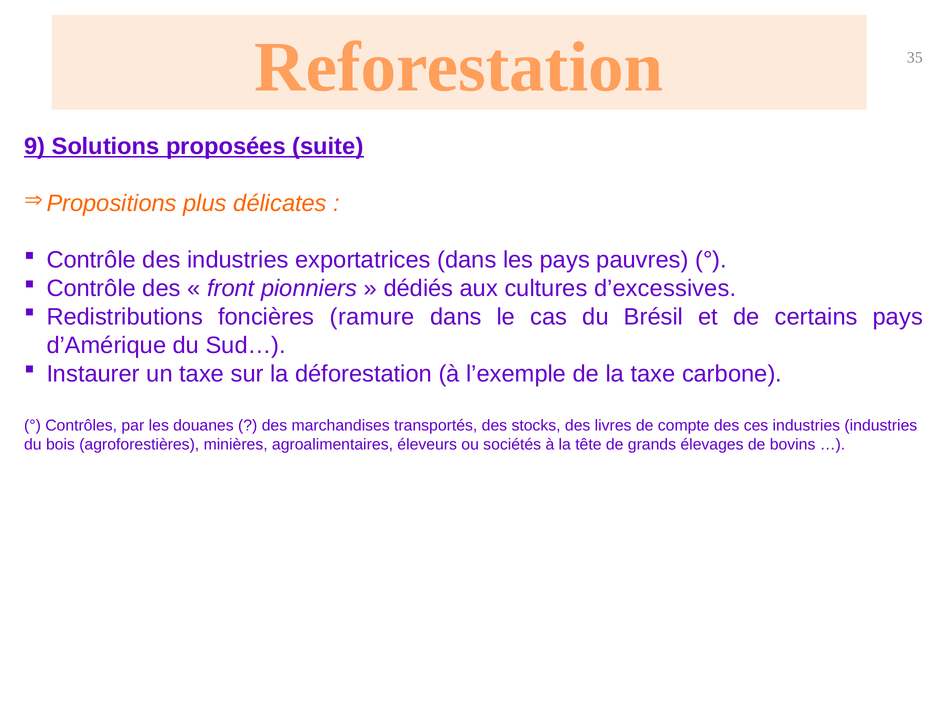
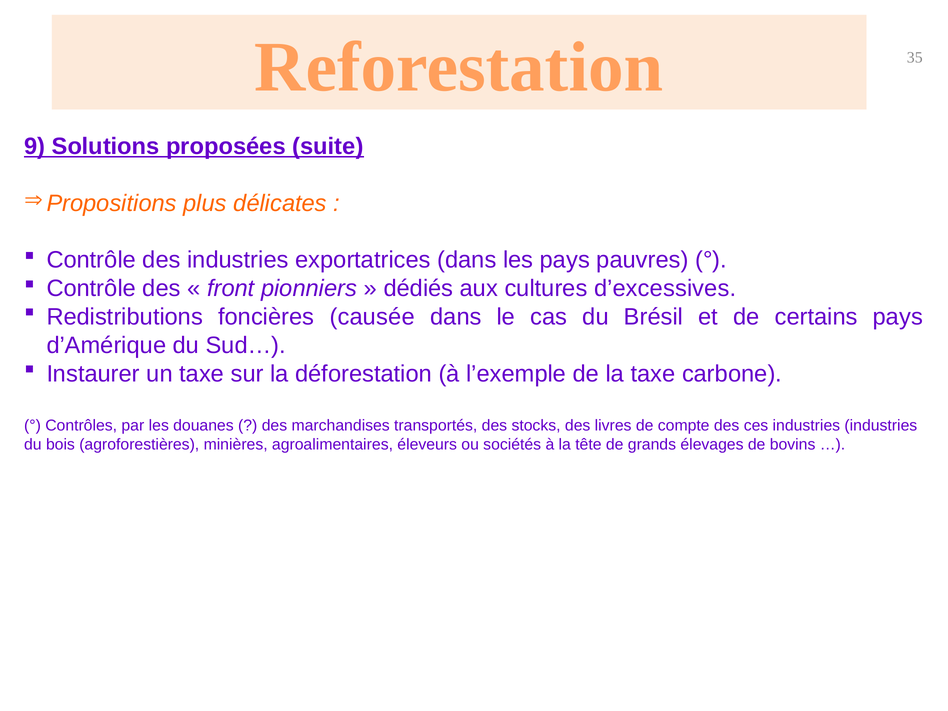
ramure: ramure -> causée
